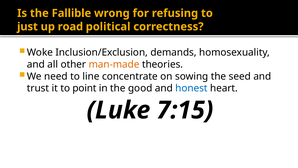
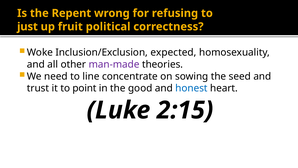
Fallible: Fallible -> Repent
road: road -> fruit
demands: demands -> expected
man-made colour: orange -> purple
7:15: 7:15 -> 2:15
